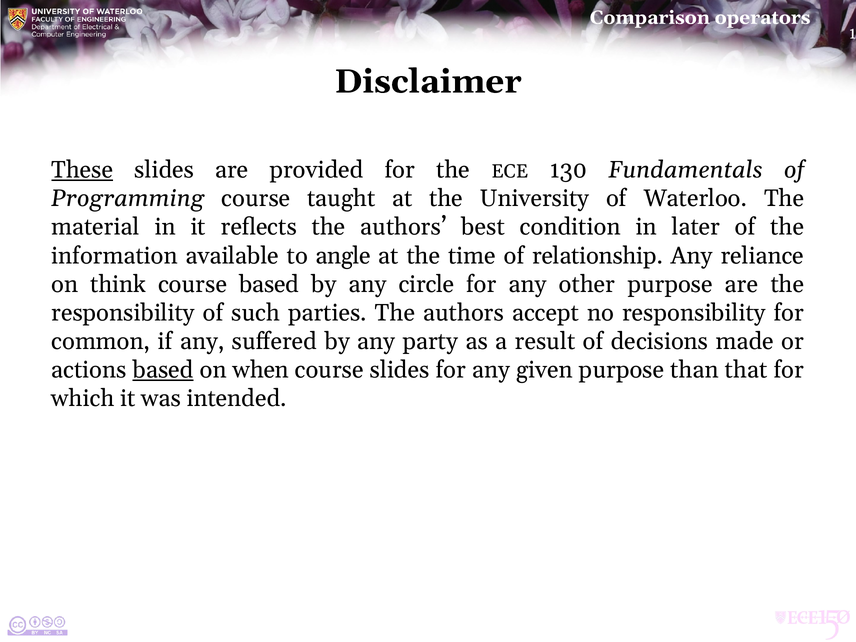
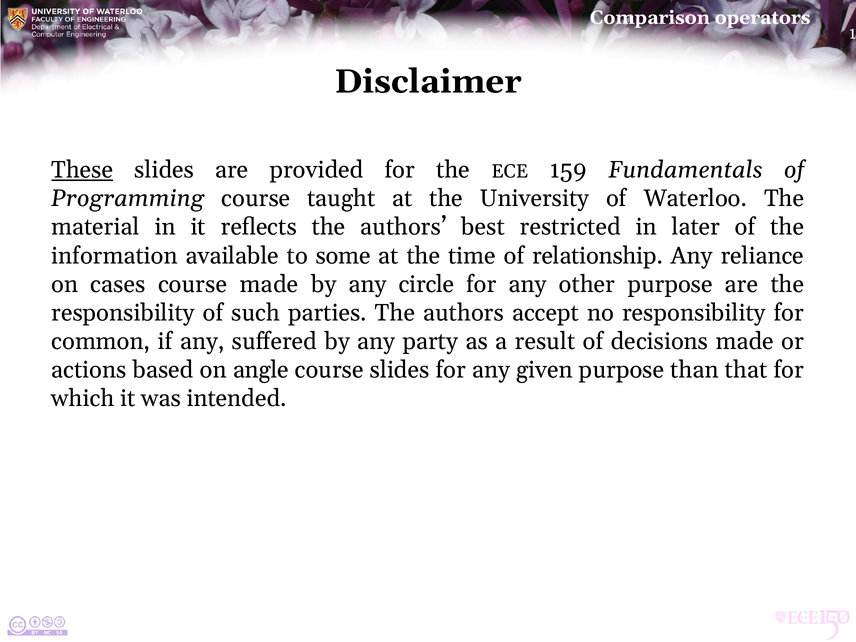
130: 130 -> 159
condition: condition -> restricted
angle: angle -> some
think: think -> cases
course based: based -> made
based at (163, 370) underline: present -> none
when: when -> angle
